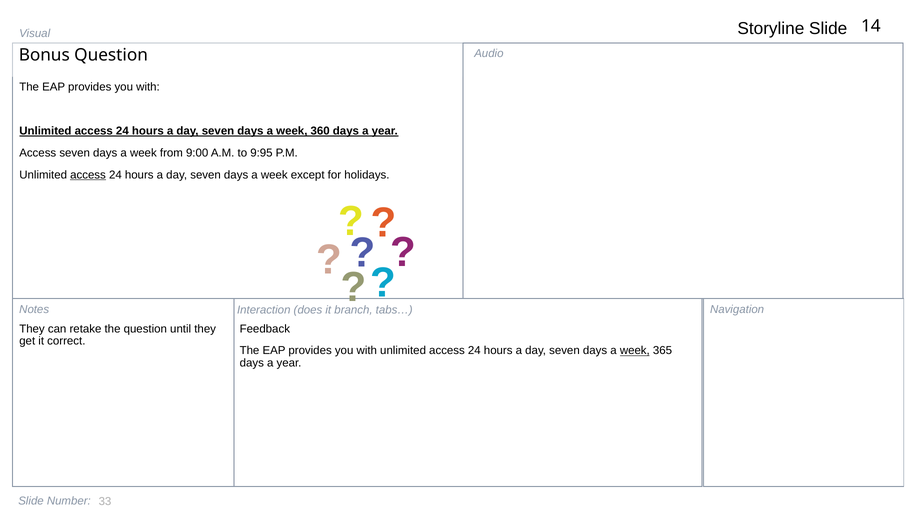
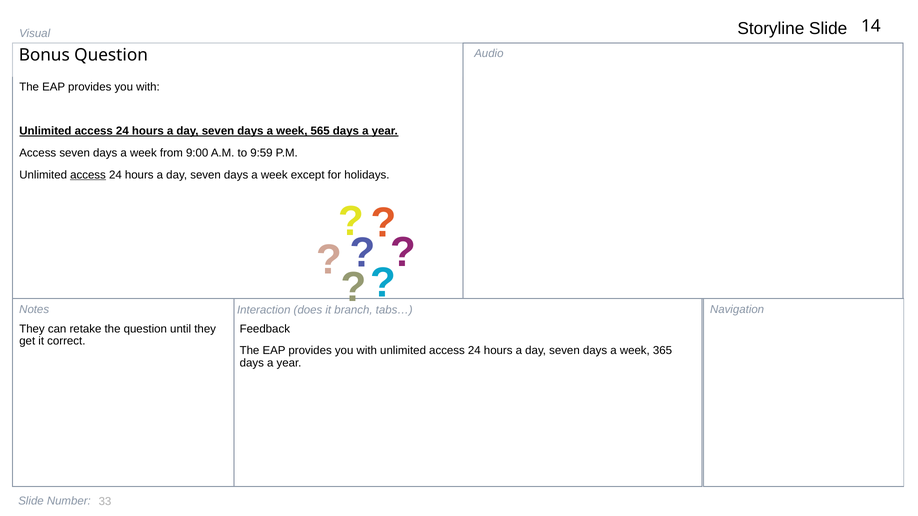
360: 360 -> 565
9:95: 9:95 -> 9:59
week at (635, 351) underline: present -> none
